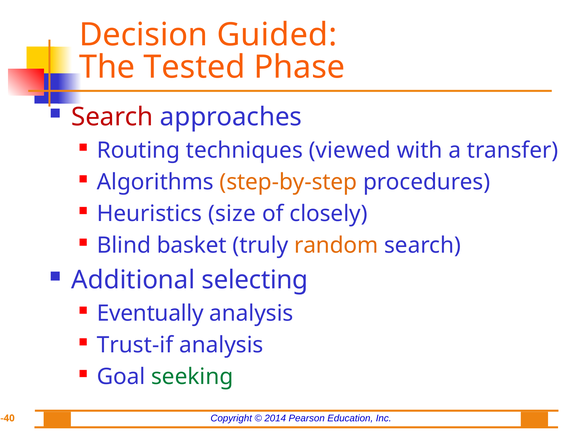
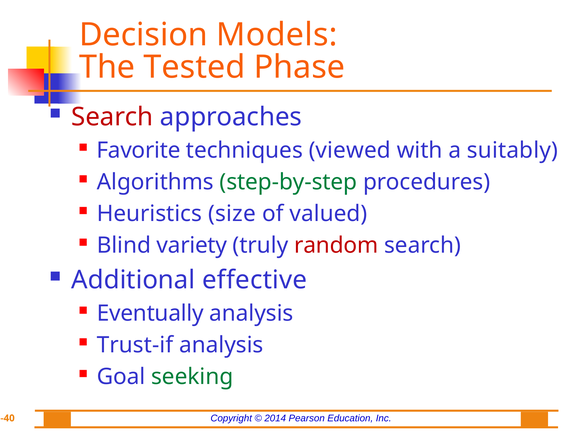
Guided: Guided -> Models
Routing: Routing -> Favorite
transfer: transfer -> suitably
step-by-step colour: orange -> green
closely: closely -> valued
basket: basket -> variety
random colour: orange -> red
selecting: selecting -> effective
